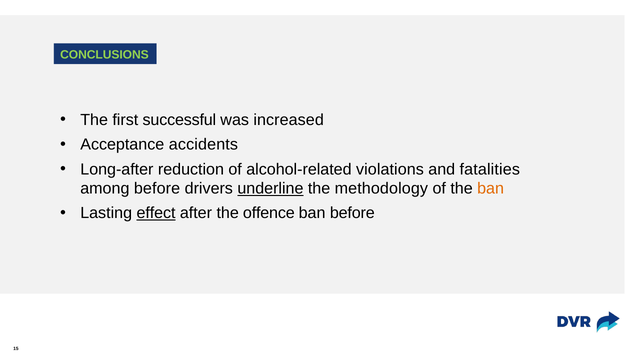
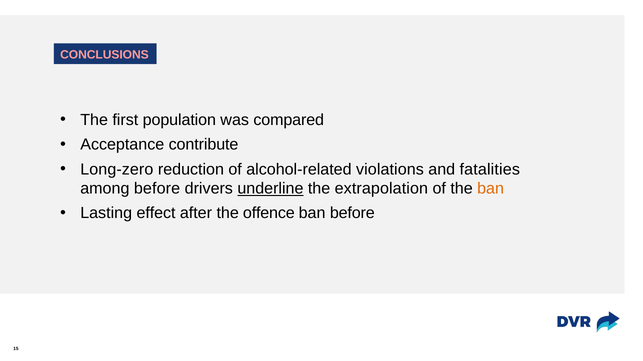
CONCLUSIONS colour: light green -> pink
successful: successful -> population
increased: increased -> compared
accidents: accidents -> contribute
Long-after: Long-after -> Long-zero
methodology: methodology -> extrapolation
effect underline: present -> none
